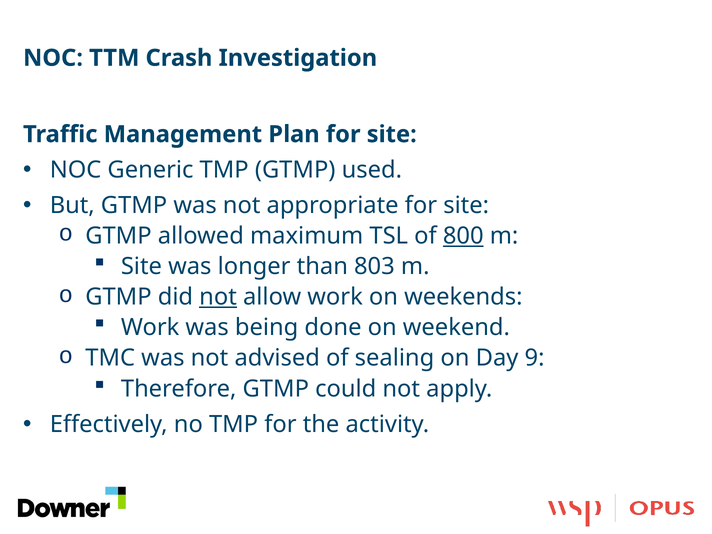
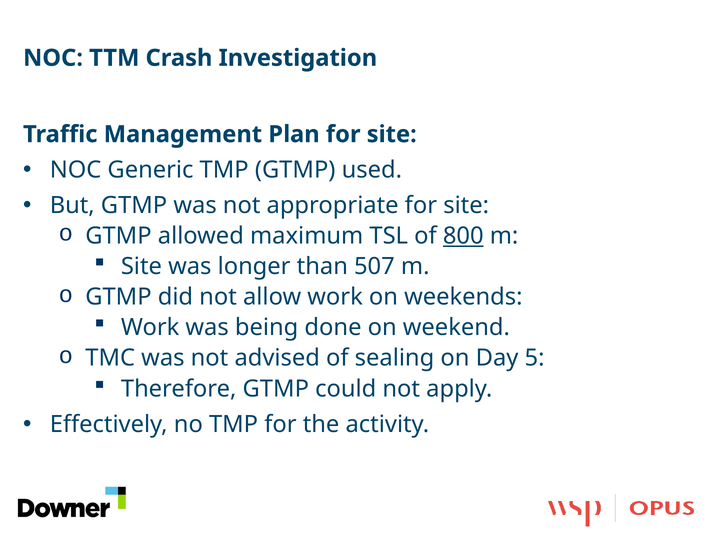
803: 803 -> 507
not at (218, 297) underline: present -> none
9: 9 -> 5
